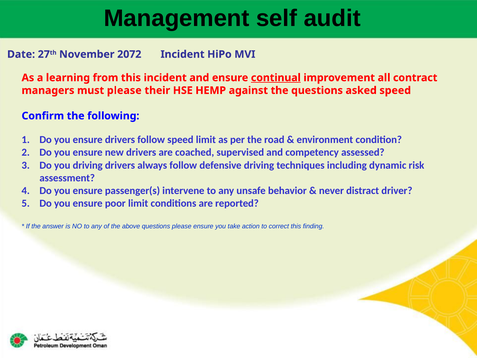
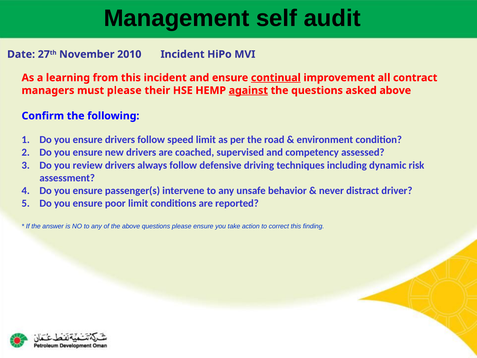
2072: 2072 -> 2010
against underline: none -> present
asked speed: speed -> above
you driving: driving -> review
